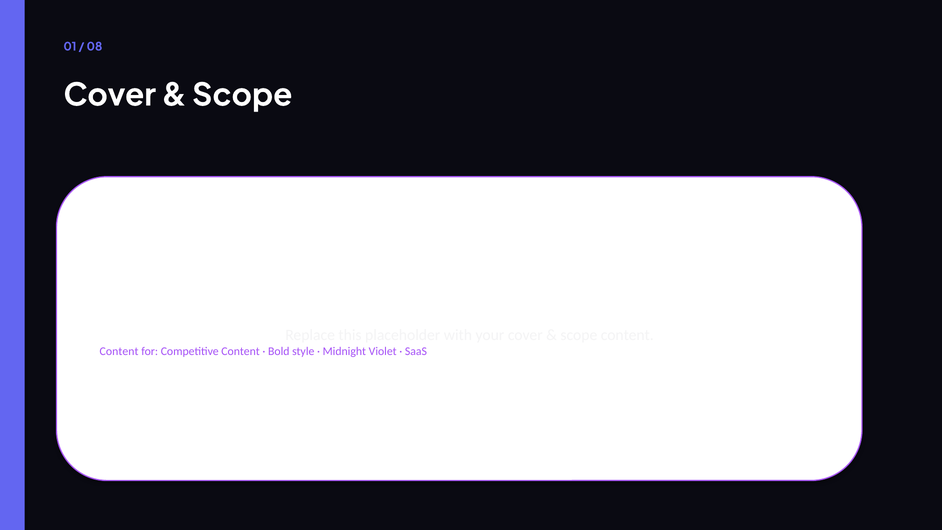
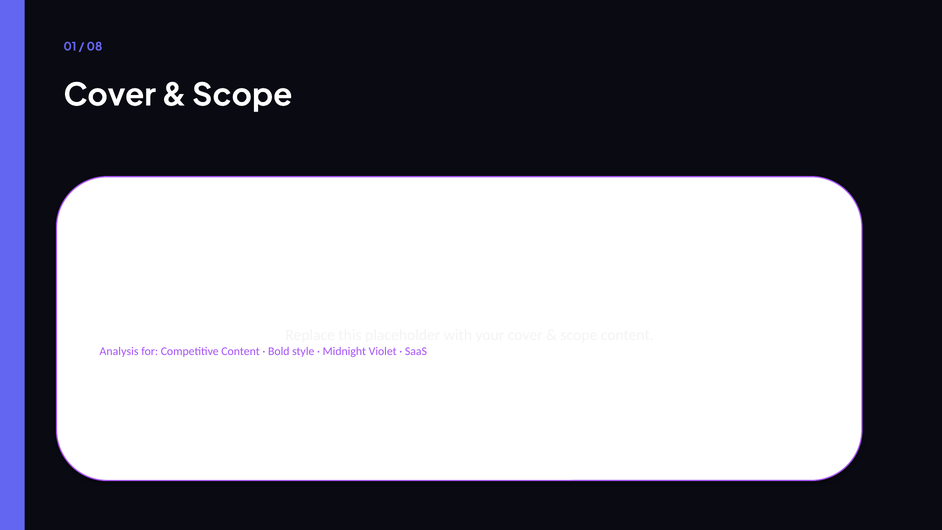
Content at (119, 351): Content -> Analysis
